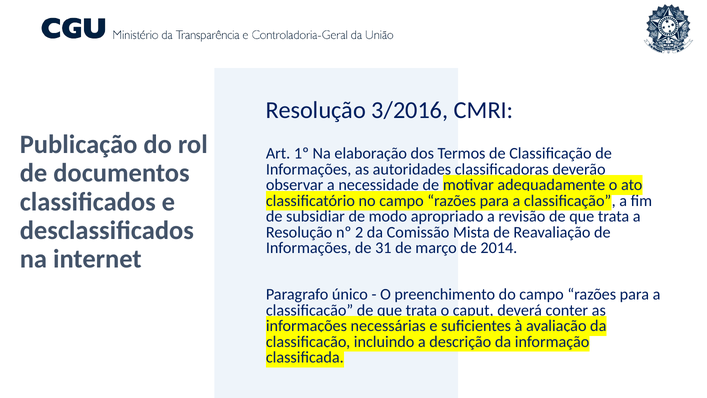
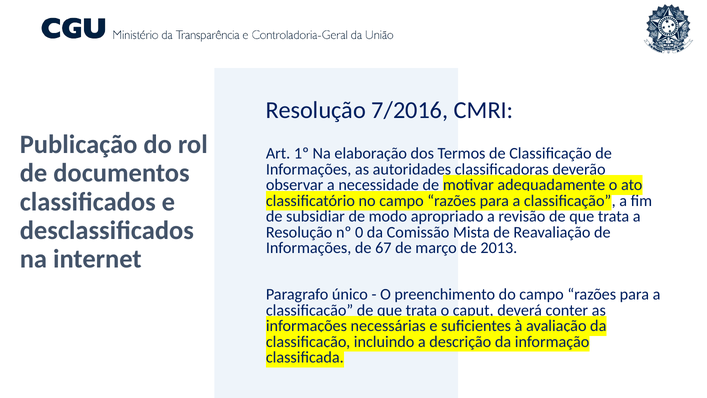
3/2016: 3/2016 -> 7/2016
2: 2 -> 0
31: 31 -> 67
2014: 2014 -> 2013
